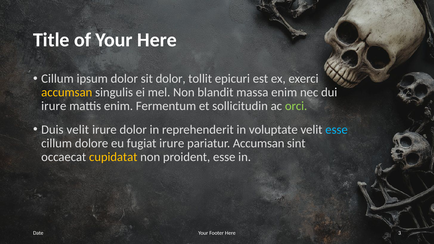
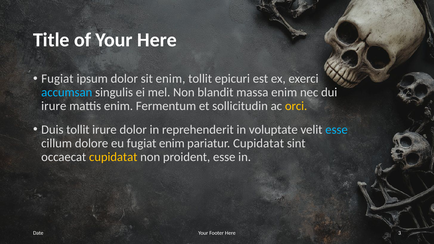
Cillum at (57, 79): Cillum -> Fugiat
sit dolor: dolor -> enim
accumsan at (67, 92) colour: yellow -> light blue
orci colour: light green -> yellow
Duis velit: velit -> tollit
fugiat irure: irure -> enim
pariatur Accumsan: Accumsan -> Cupidatat
